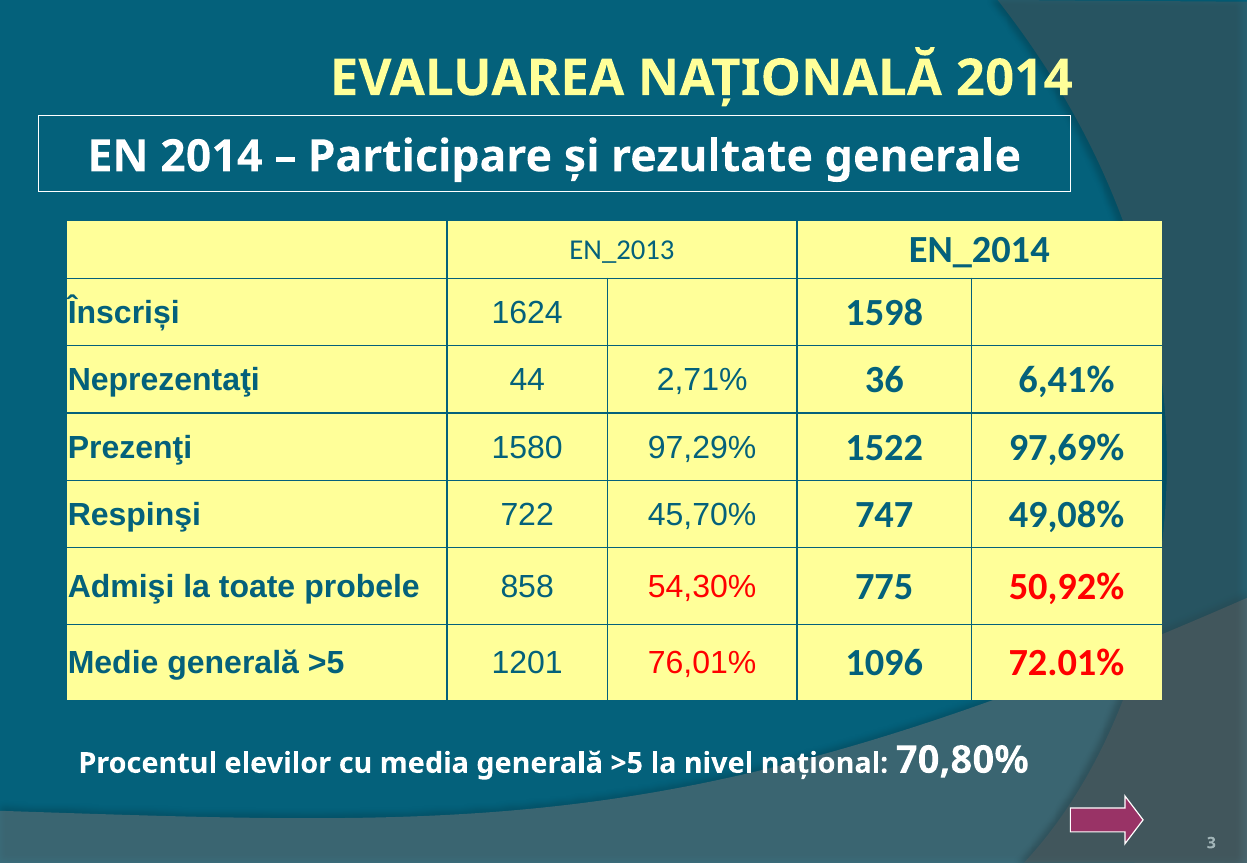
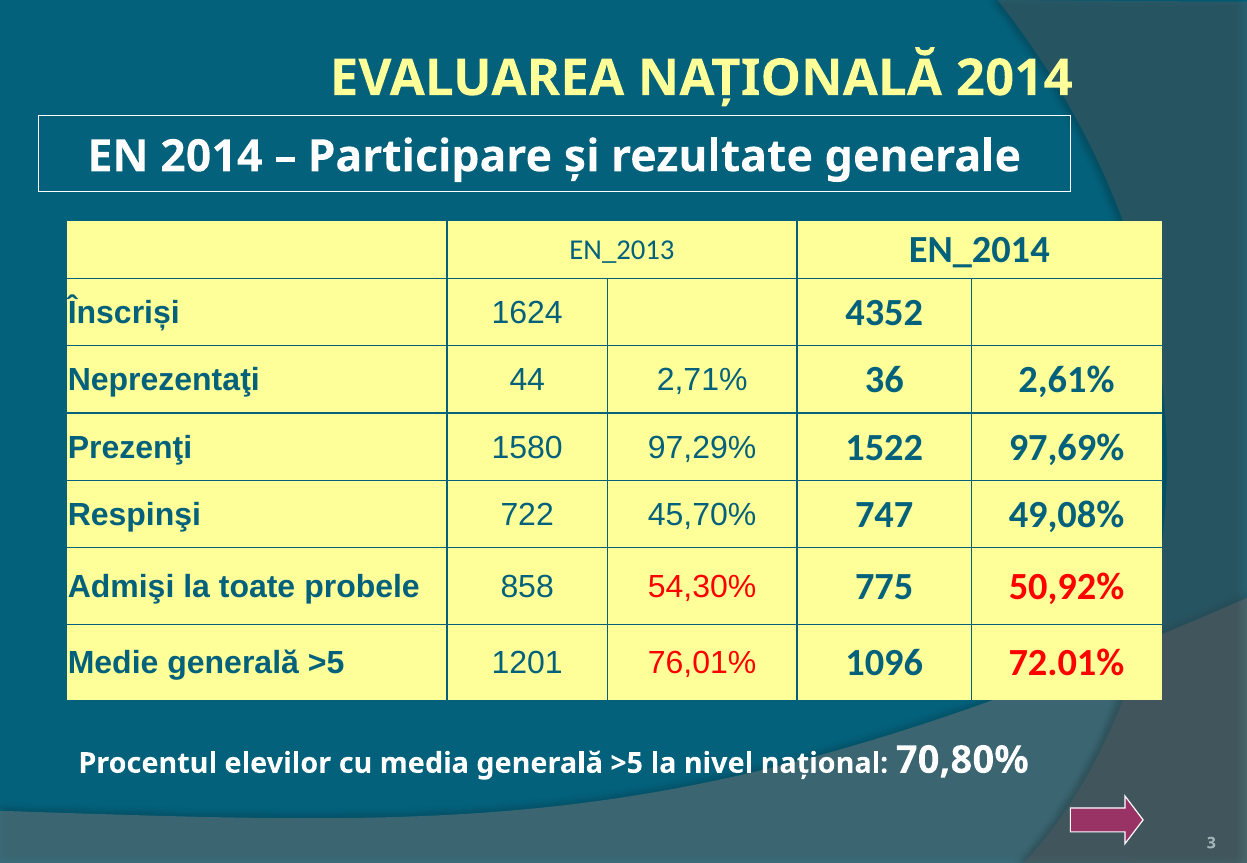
1598: 1598 -> 4352
6,41%: 6,41% -> 2,61%
